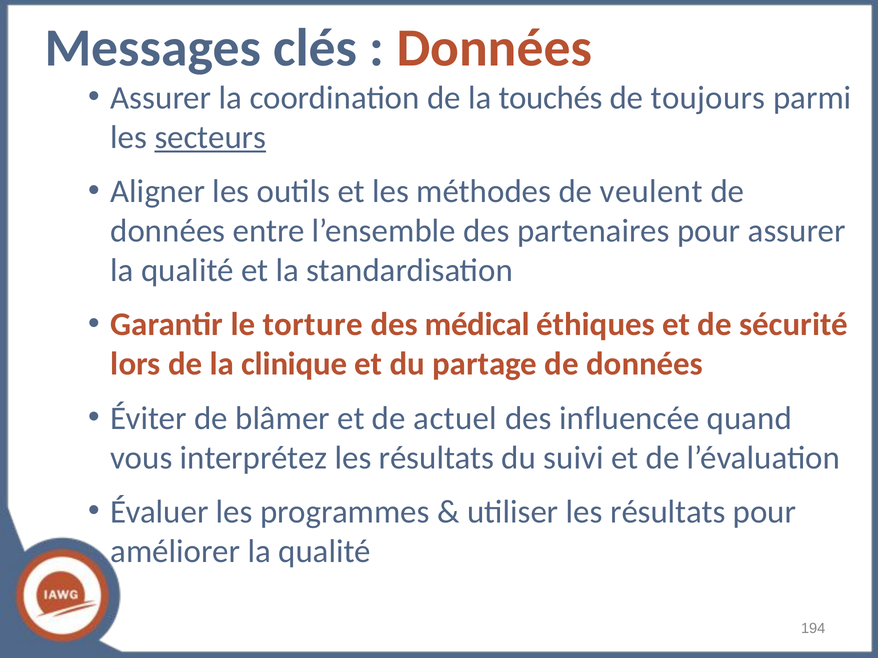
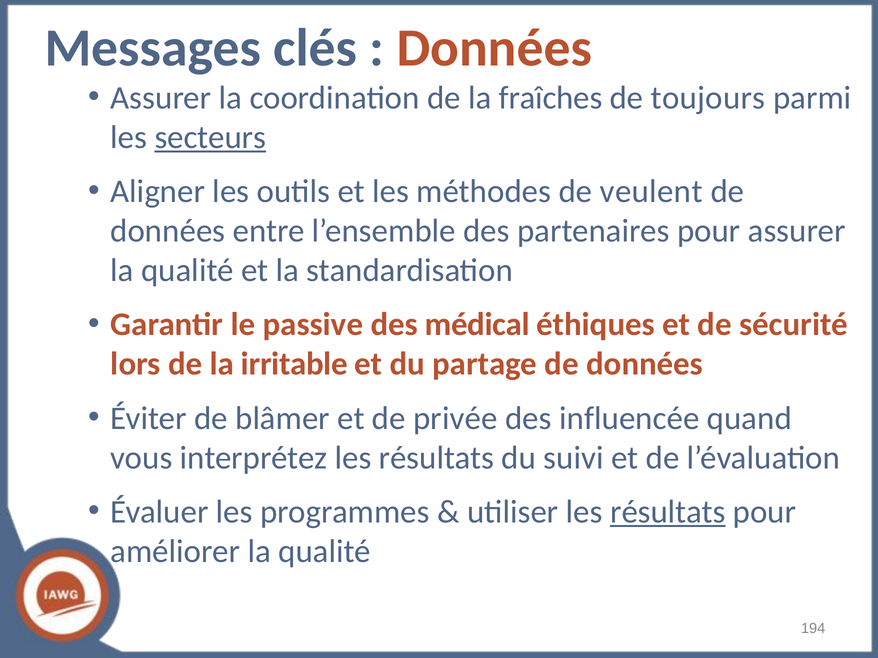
touchés: touchés -> fraîches
torture: torture -> passive
clinique: clinique -> irritable
actuel: actuel -> privée
résultats at (668, 512) underline: none -> present
